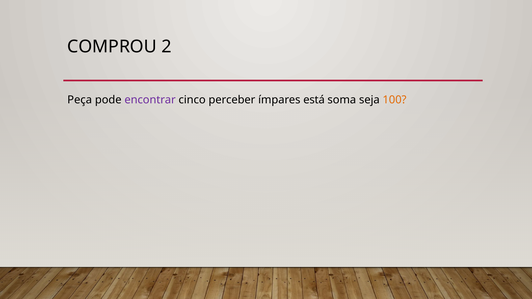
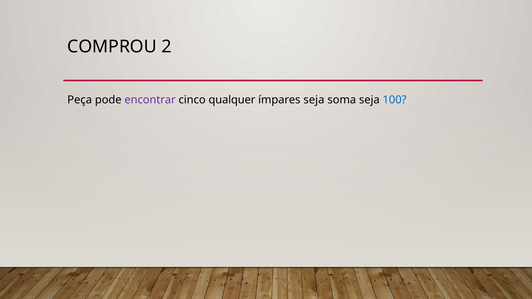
perceber: perceber -> qualquer
ímpares está: está -> seja
100 colour: orange -> blue
